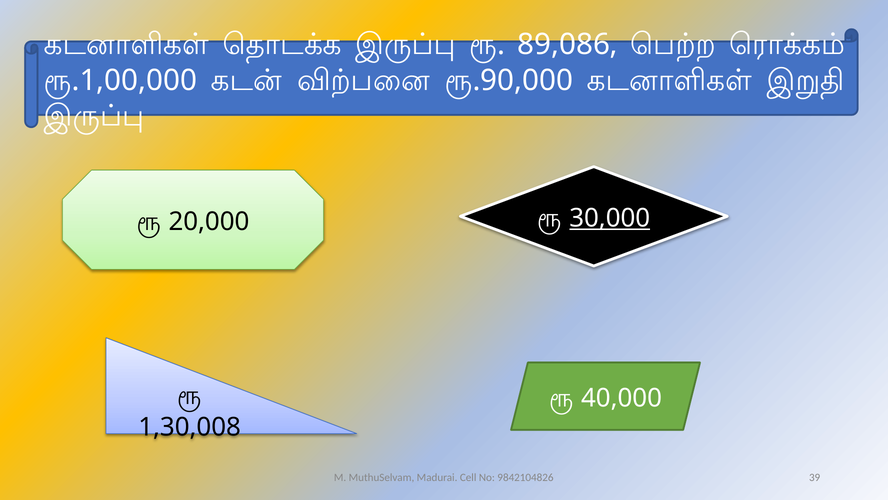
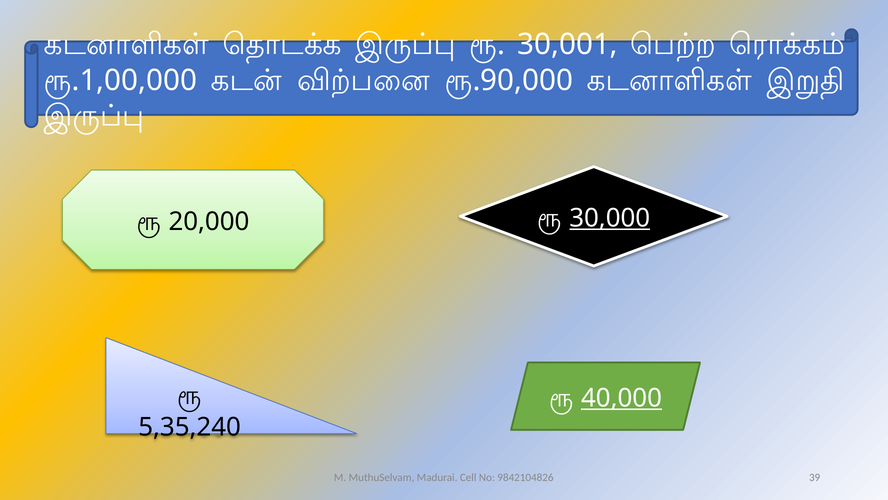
89,086: 89,086 -> 30,001
40,000 underline: none -> present
1,30,008: 1,30,008 -> 5,35,240
